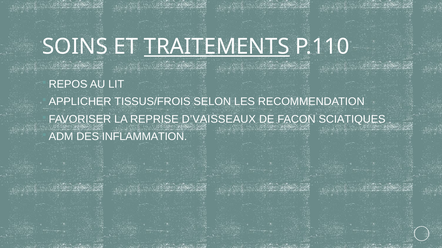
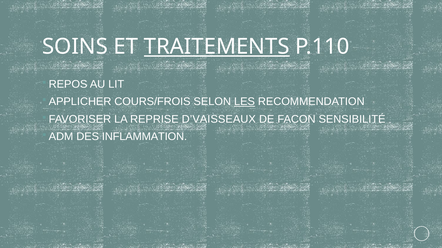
TISSUS/FROIS: TISSUS/FROIS -> COURS/FROIS
LES underline: none -> present
SCIATIQUES: SCIATIQUES -> SENSIBILITÉ
